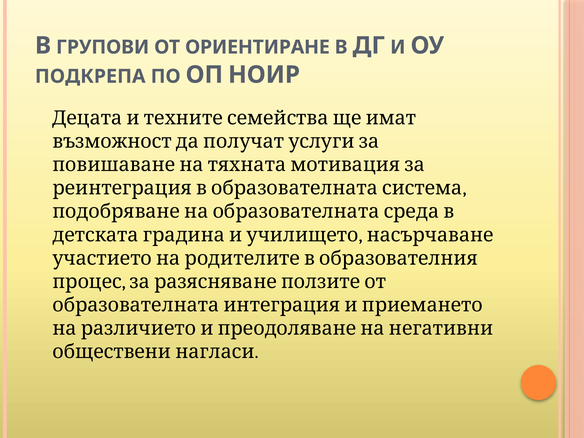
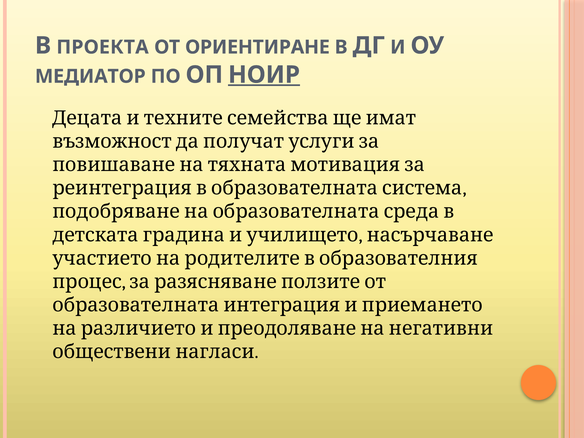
ГРУПОВИ: ГРУПОВИ -> ПРОЕКТА
ПОДКРЕПА: ПОДКРЕПА -> МЕДИАТОР
НОИР underline: none -> present
